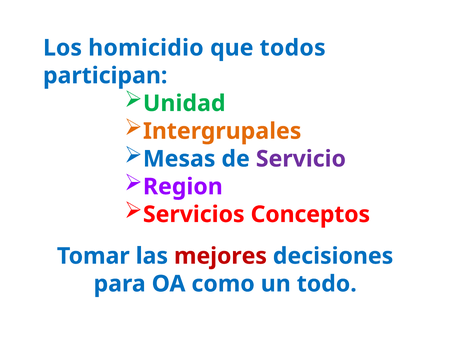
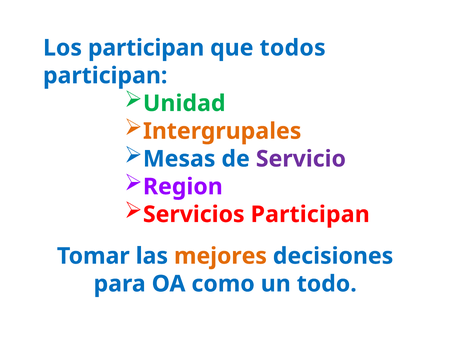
Los homicidio: homicidio -> participan
Servicios Conceptos: Conceptos -> Participan
mejores colour: red -> orange
